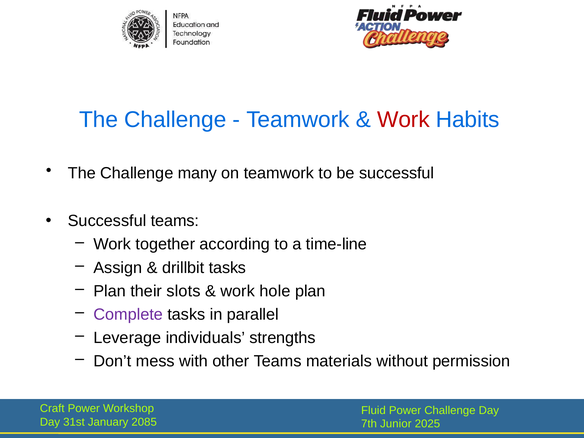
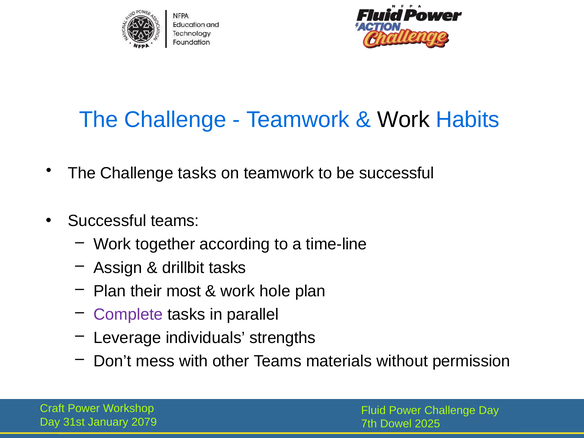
Work at (403, 120) colour: red -> black
Challenge many: many -> tasks
slots: slots -> most
2085: 2085 -> 2079
Junior: Junior -> Dowel
